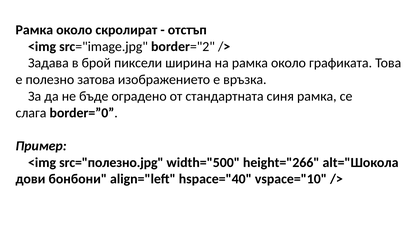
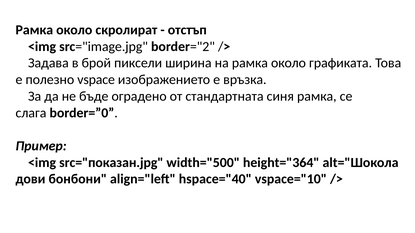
затова: затова -> vspace
src="полезно.jpg: src="полезно.jpg -> src="показан.jpg
height="266: height="266 -> height="364
